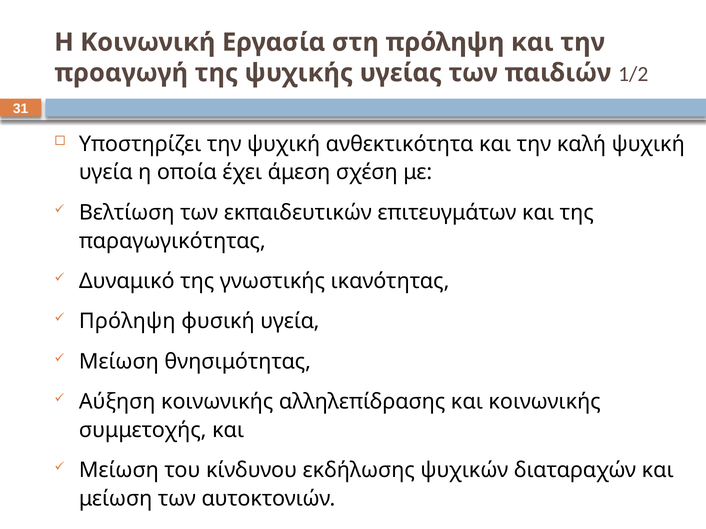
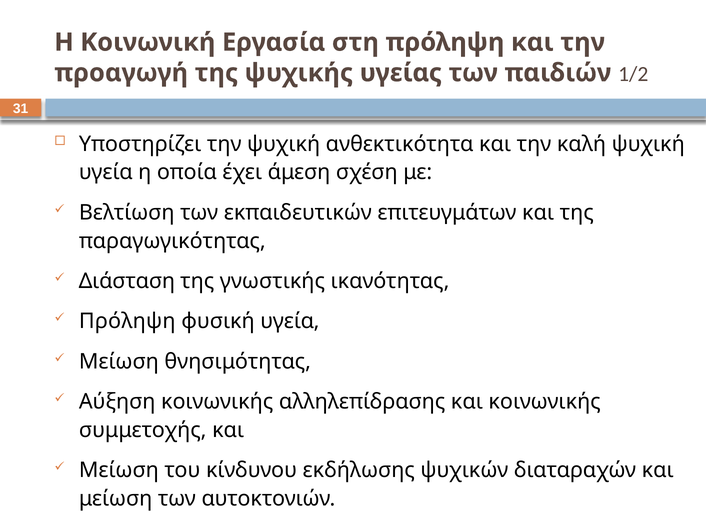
Δυναμικό: Δυναμικό -> Διάσταση
